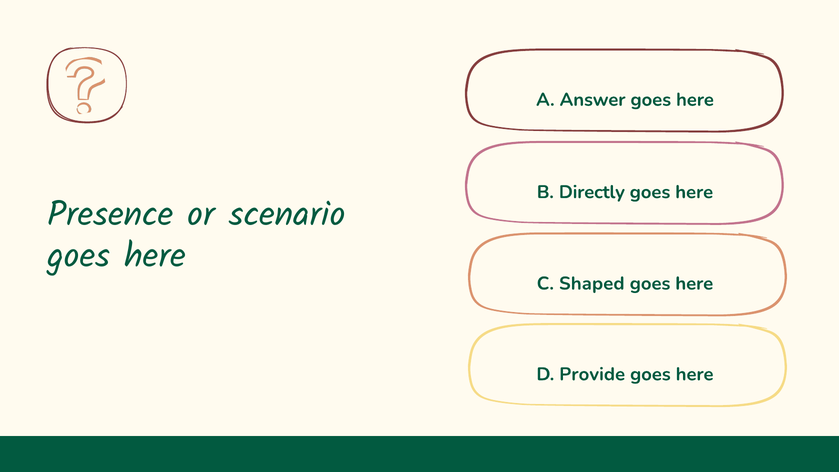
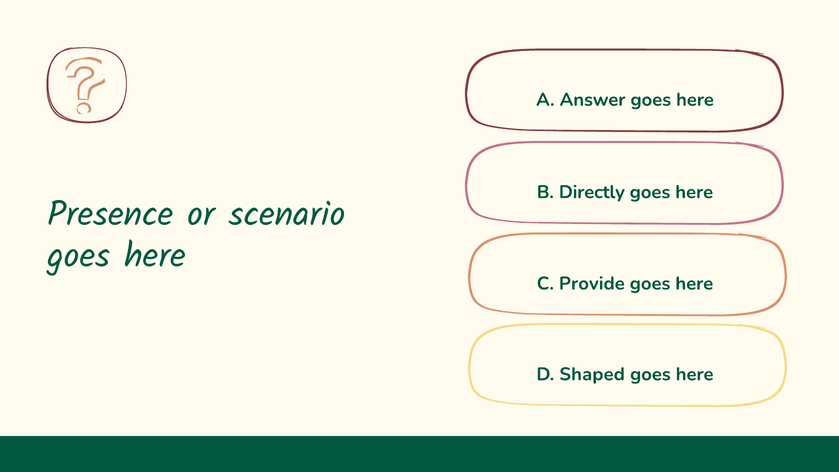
Shaped: Shaped -> Provide
Provide: Provide -> Shaped
